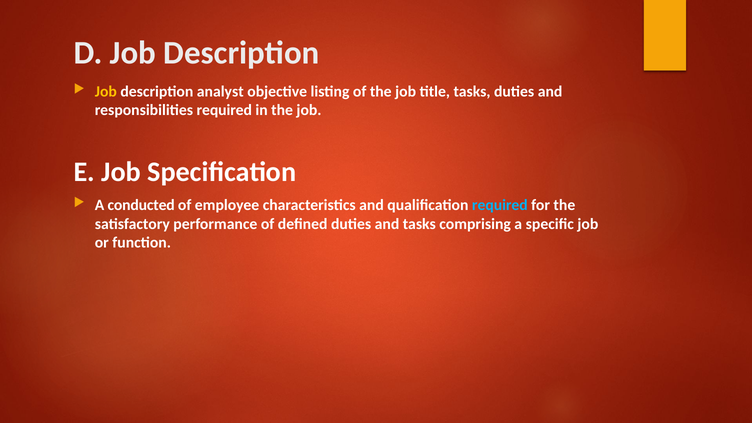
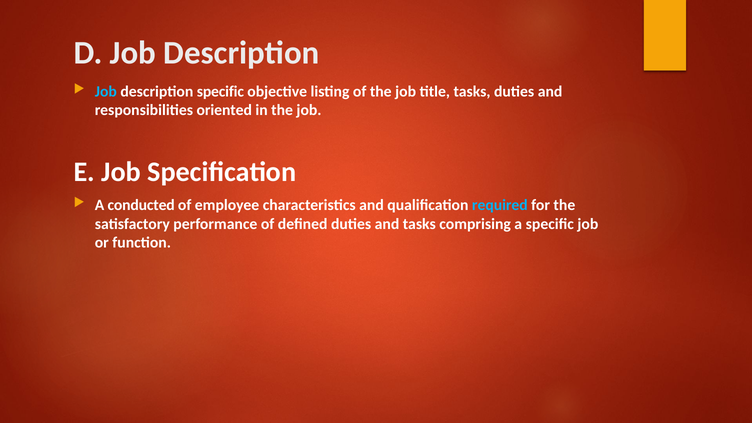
Job at (106, 91) colour: yellow -> light blue
description analyst: analyst -> specific
responsibilities required: required -> oriented
